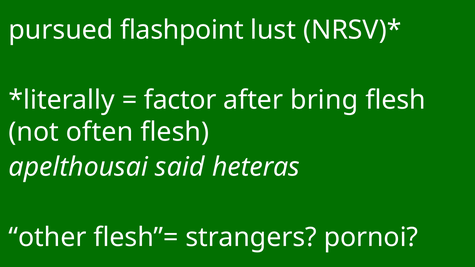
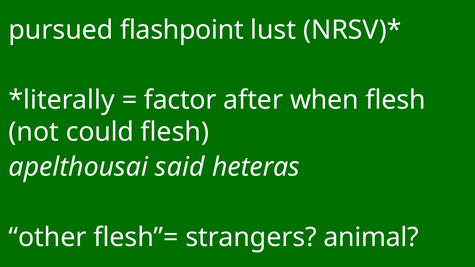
bring: bring -> when
often: often -> could
pornoi: pornoi -> animal
